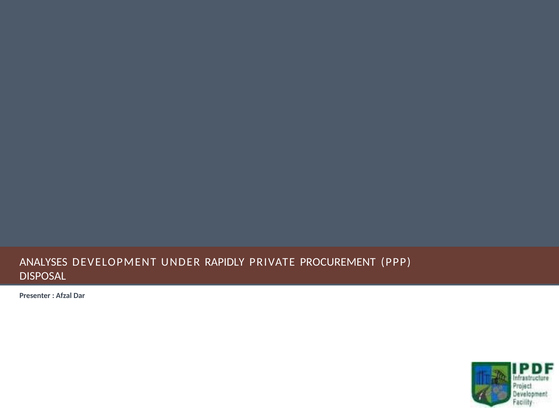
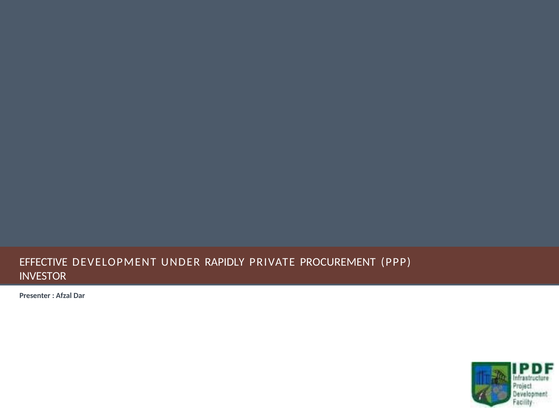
ANALYSES: ANALYSES -> EFFECTIVE
DISPOSAL: DISPOSAL -> INVESTOR
